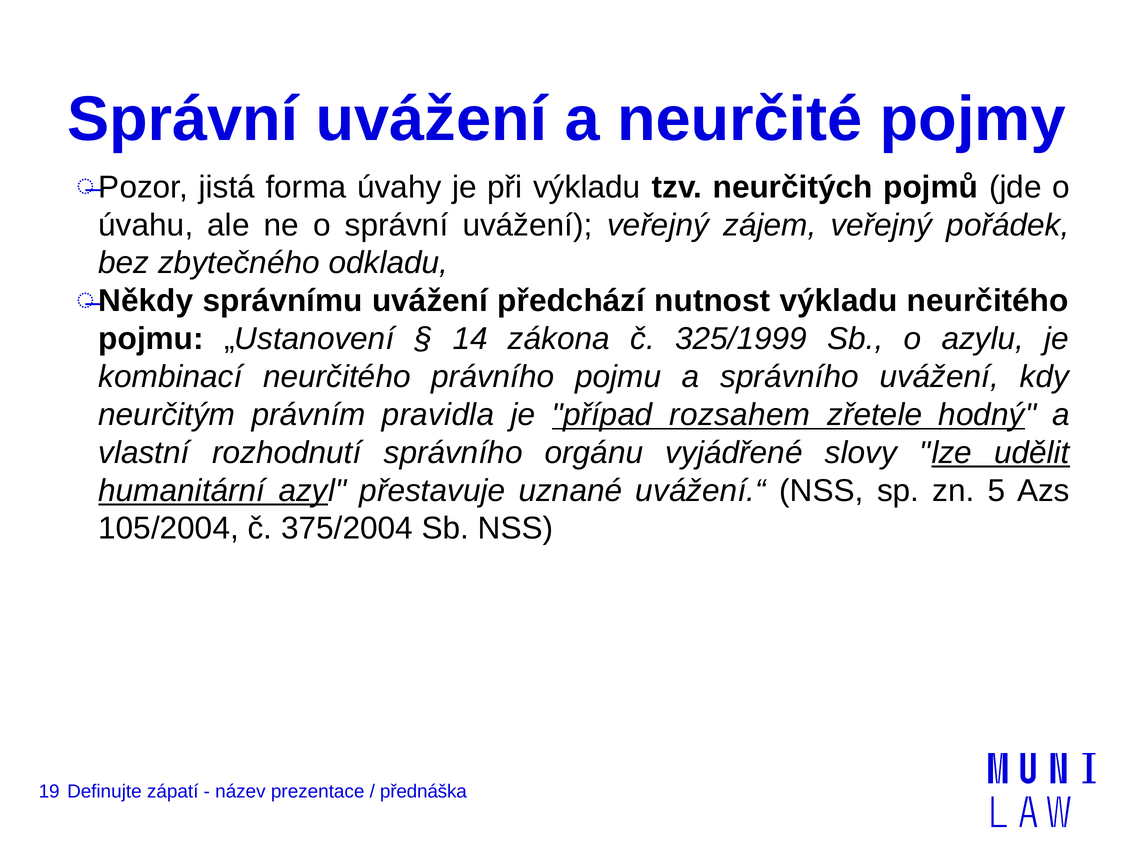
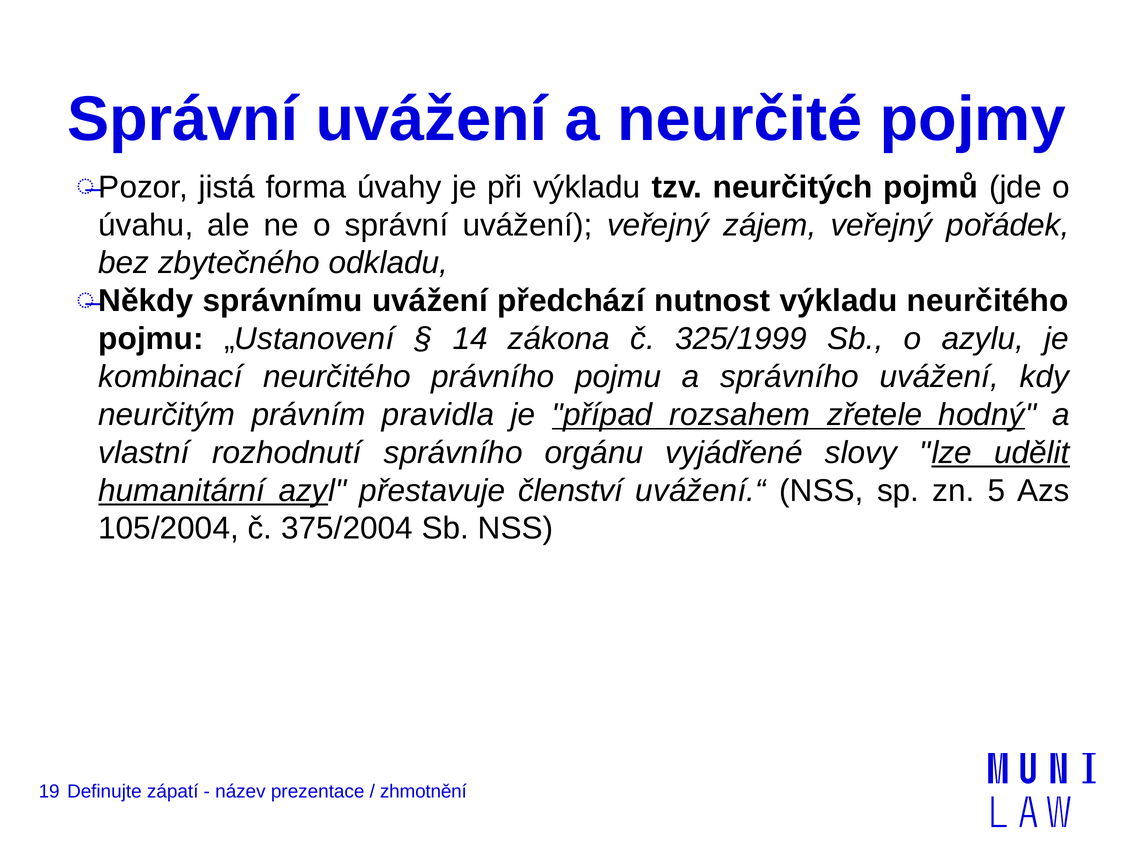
uznané: uznané -> členství
přednáška: přednáška -> zhmotnění
